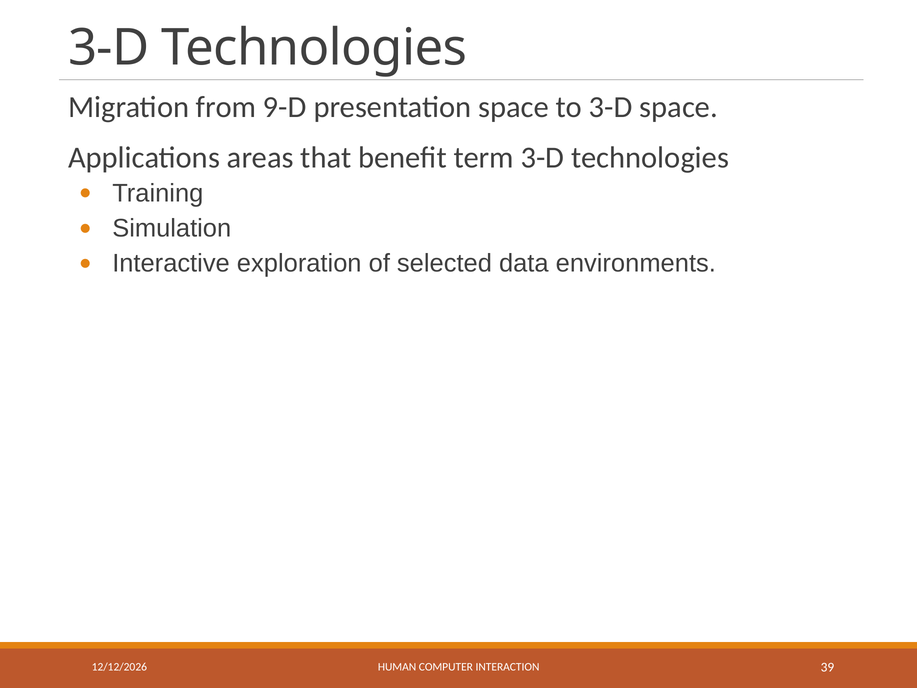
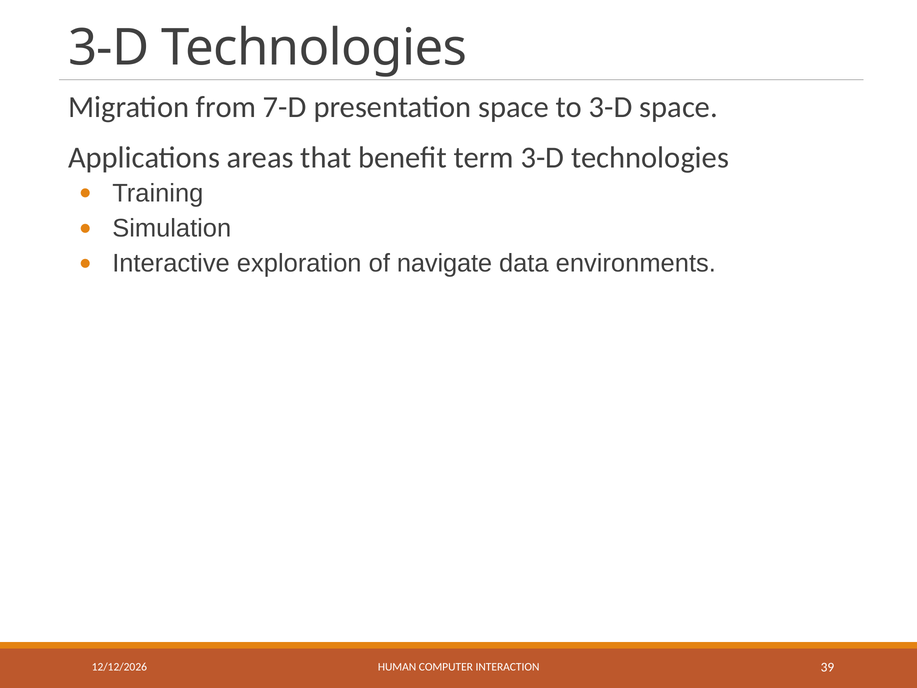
9-D: 9-D -> 7-D
selected: selected -> navigate
